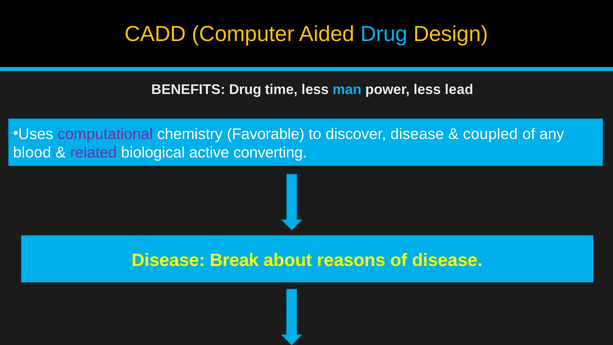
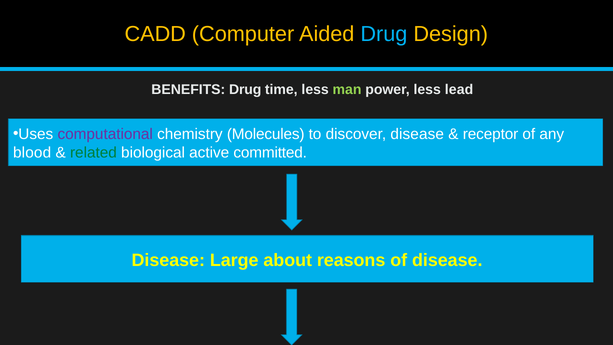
man colour: light blue -> light green
Favorable: Favorable -> Molecules
coupled: coupled -> receptor
related colour: purple -> green
converting: converting -> committed
Break: Break -> Large
